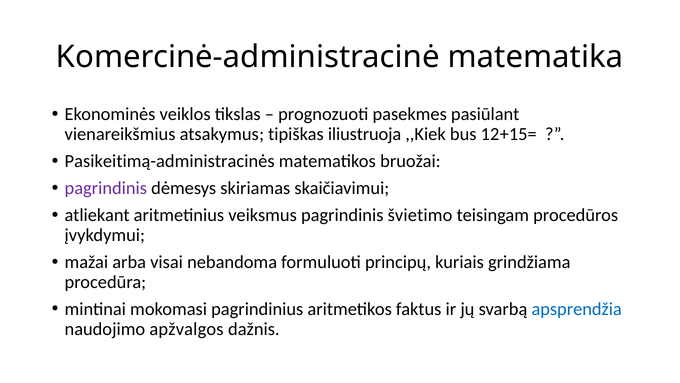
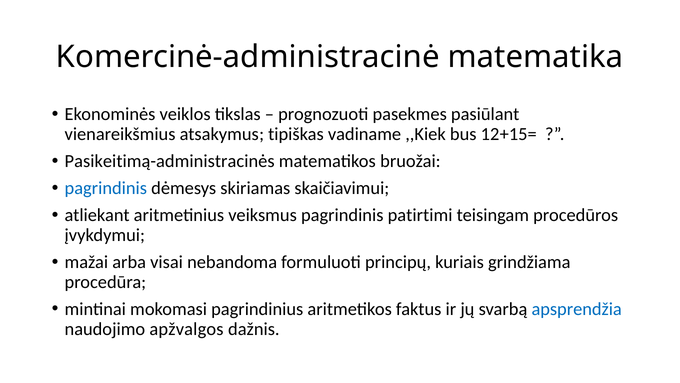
iliustruoja: iliustruoja -> vadiname
pagrindinis at (106, 188) colour: purple -> blue
švietimo: švietimo -> patirtimi
